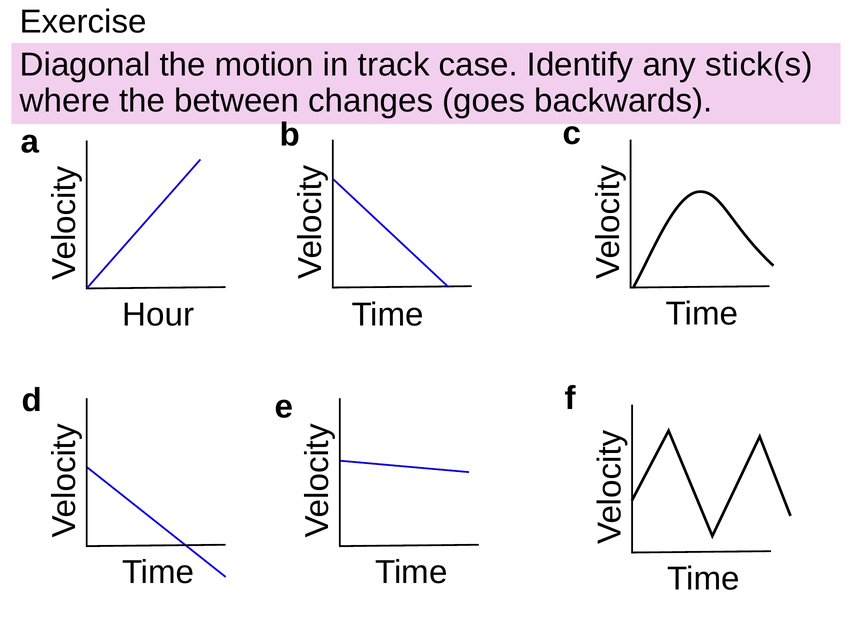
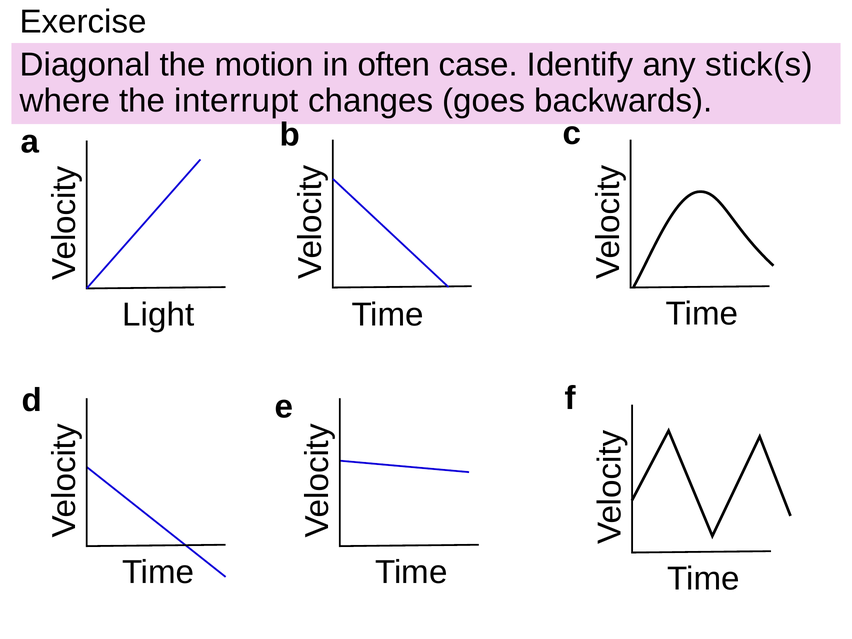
track: track -> often
between: between -> interrupt
Hour: Hour -> Light
